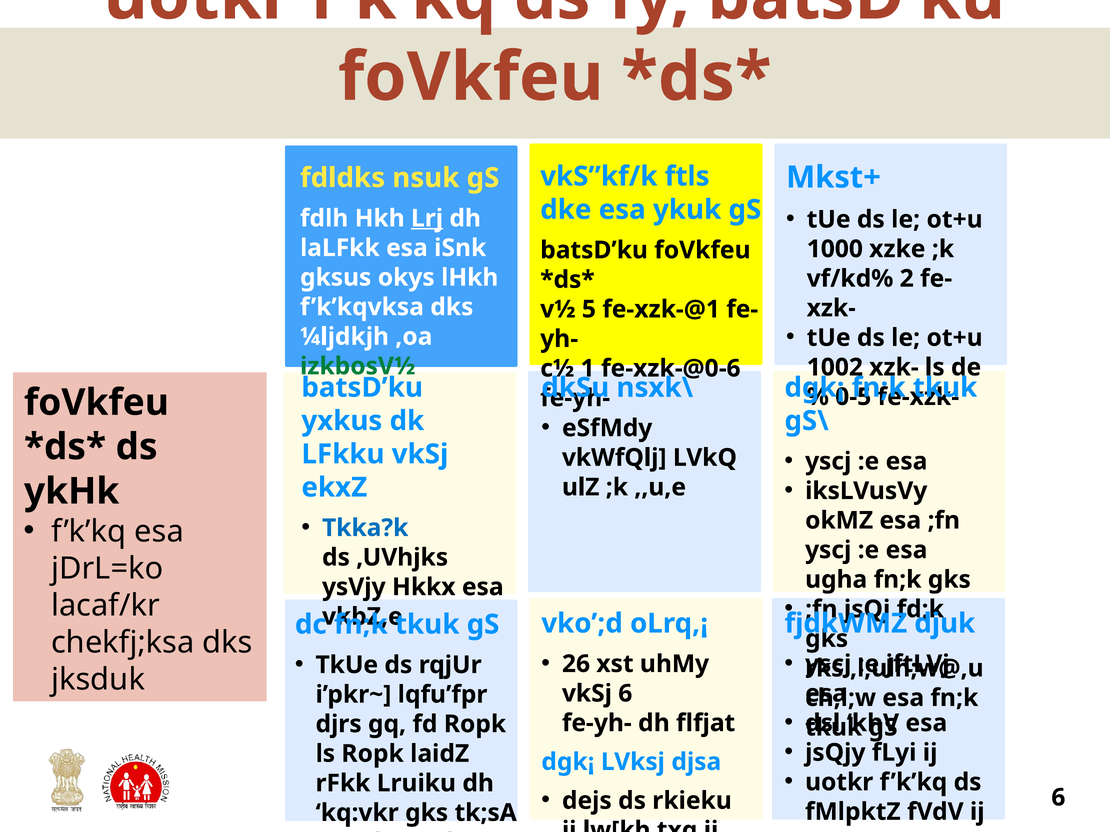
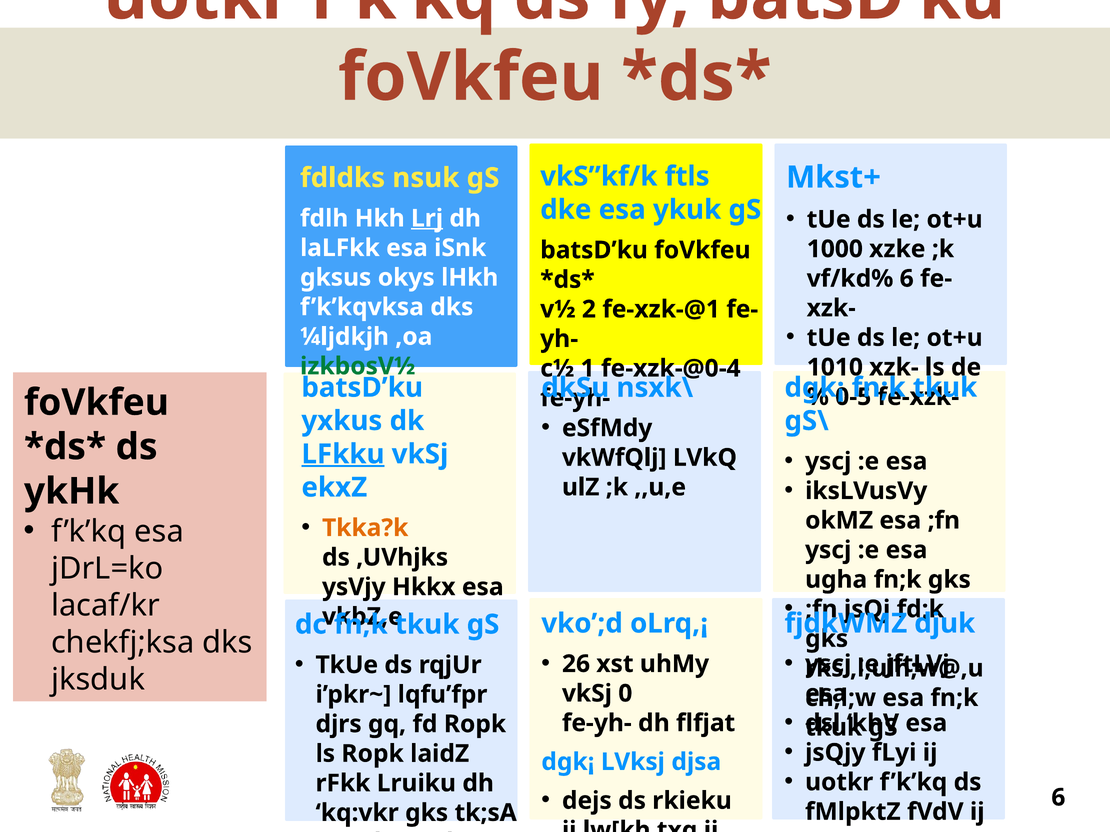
vf/kd% 2: 2 -> 6
5: 5 -> 2
1002: 1002 -> 1010
fe-xzk-@0-6: fe-xzk-@0-6 -> fe-xzk-@0-4
LFkku underline: none -> present
Tkka?k colour: blue -> orange
vkSj 6: 6 -> 0
